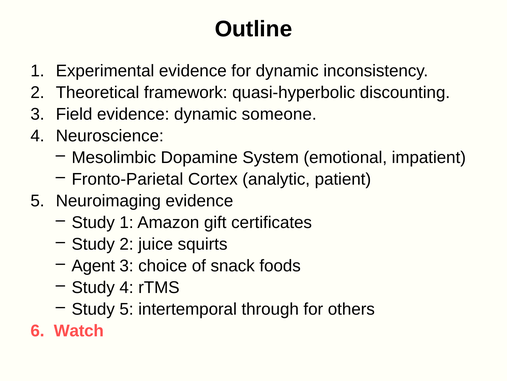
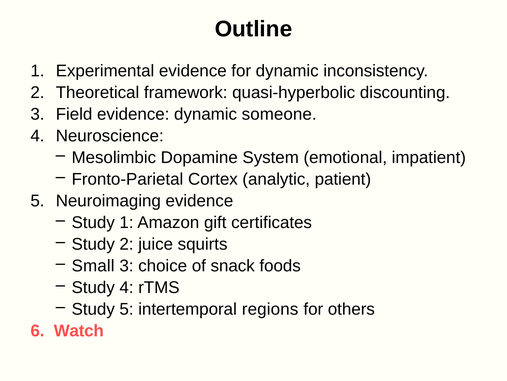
Agent: Agent -> Small
through: through -> regions
